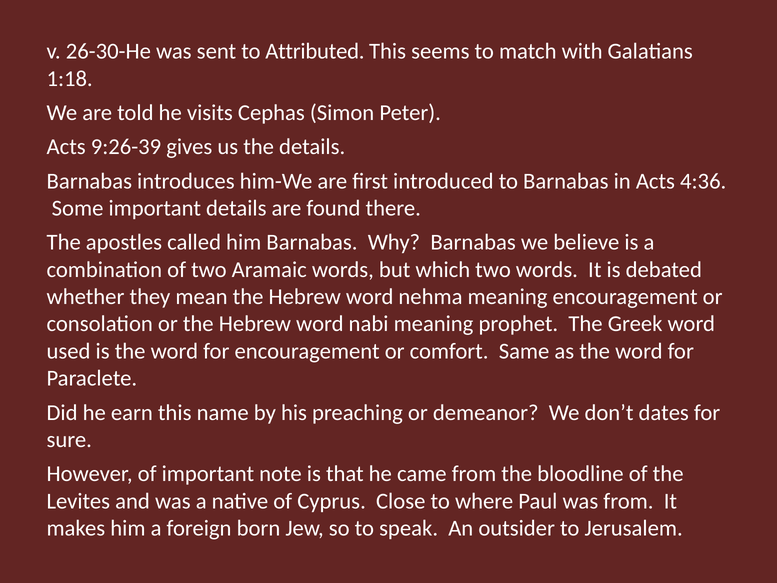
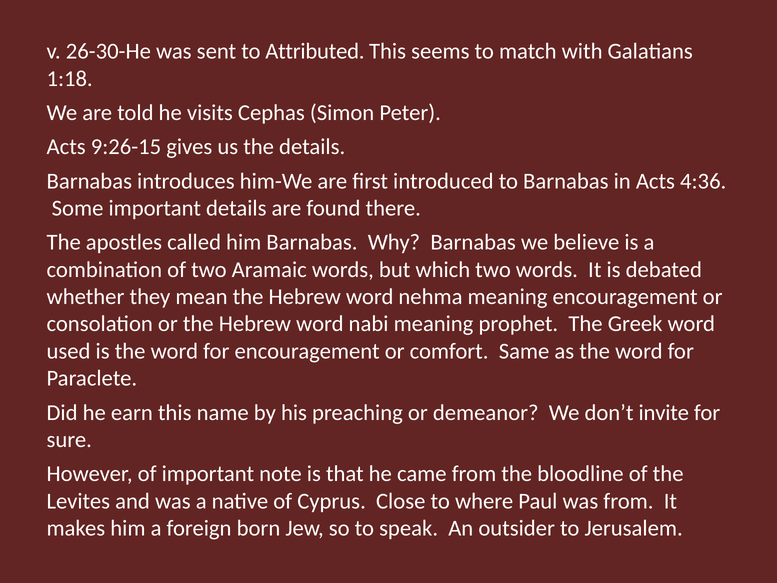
9:26-39: 9:26-39 -> 9:26-15
dates: dates -> invite
